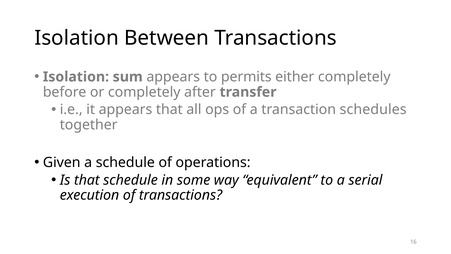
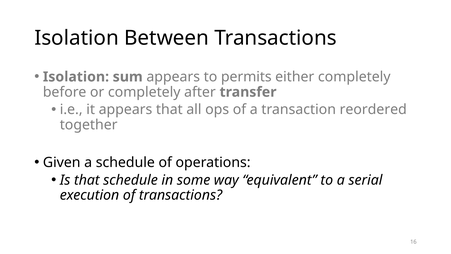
schedules: schedules -> reordered
